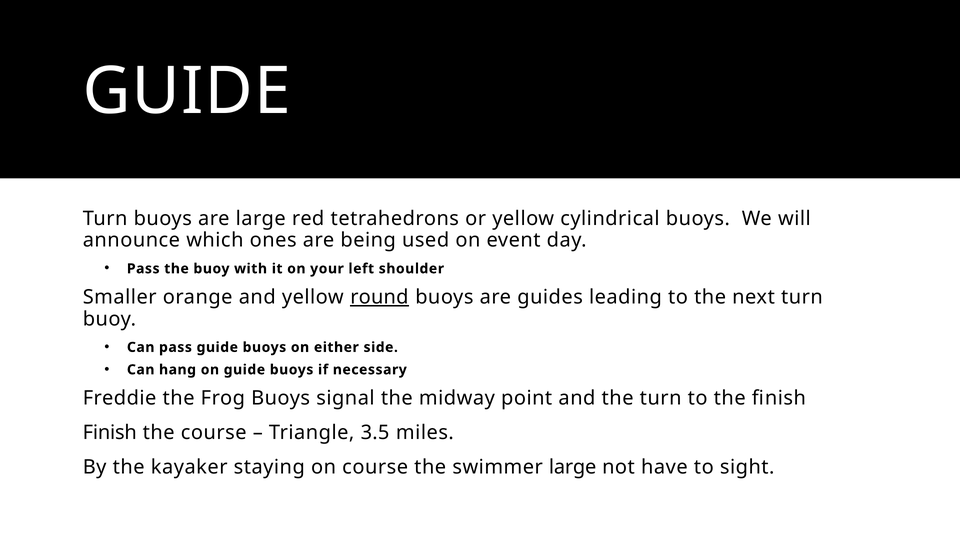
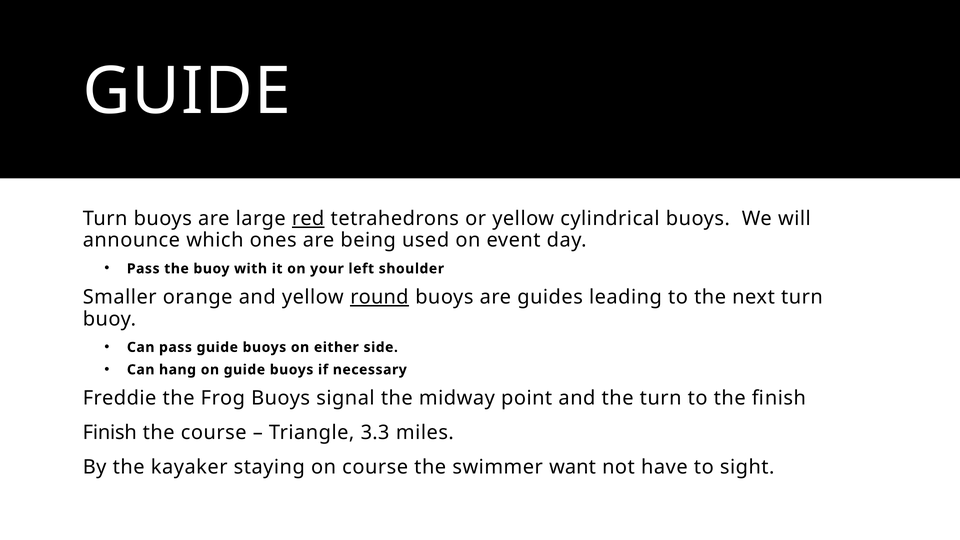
red underline: none -> present
3.5: 3.5 -> 3.3
swimmer large: large -> want
